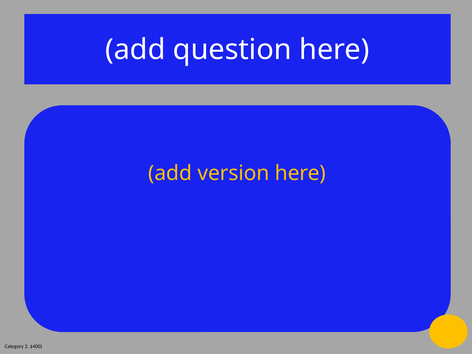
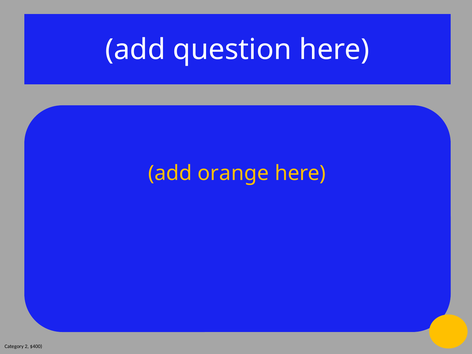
version: version -> orange
